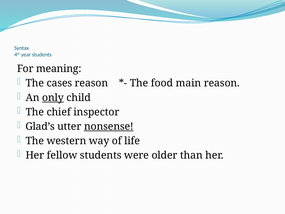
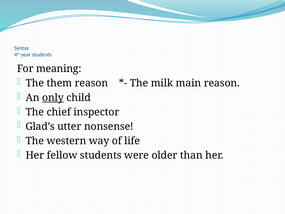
cases: cases -> them
food: food -> milk
nonsense underline: present -> none
